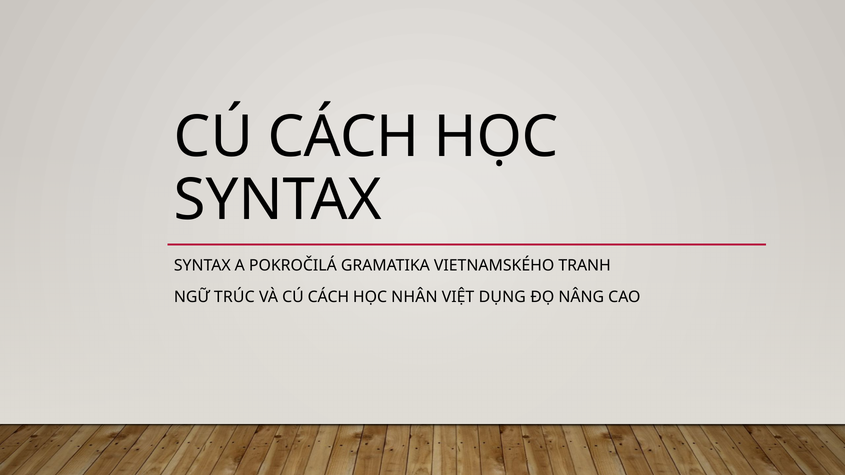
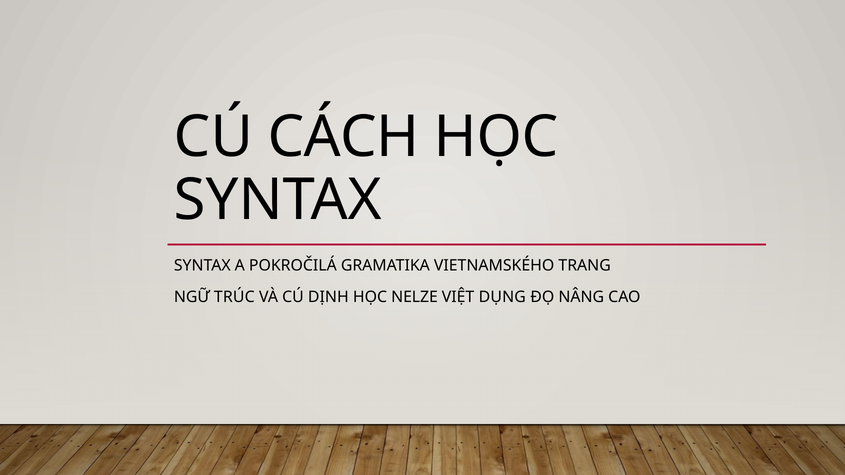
TRANH: TRANH -> TRANG
VÀ CÚ CÁCH: CÁCH -> DỊNH
NHÂN: NHÂN -> NELZE
